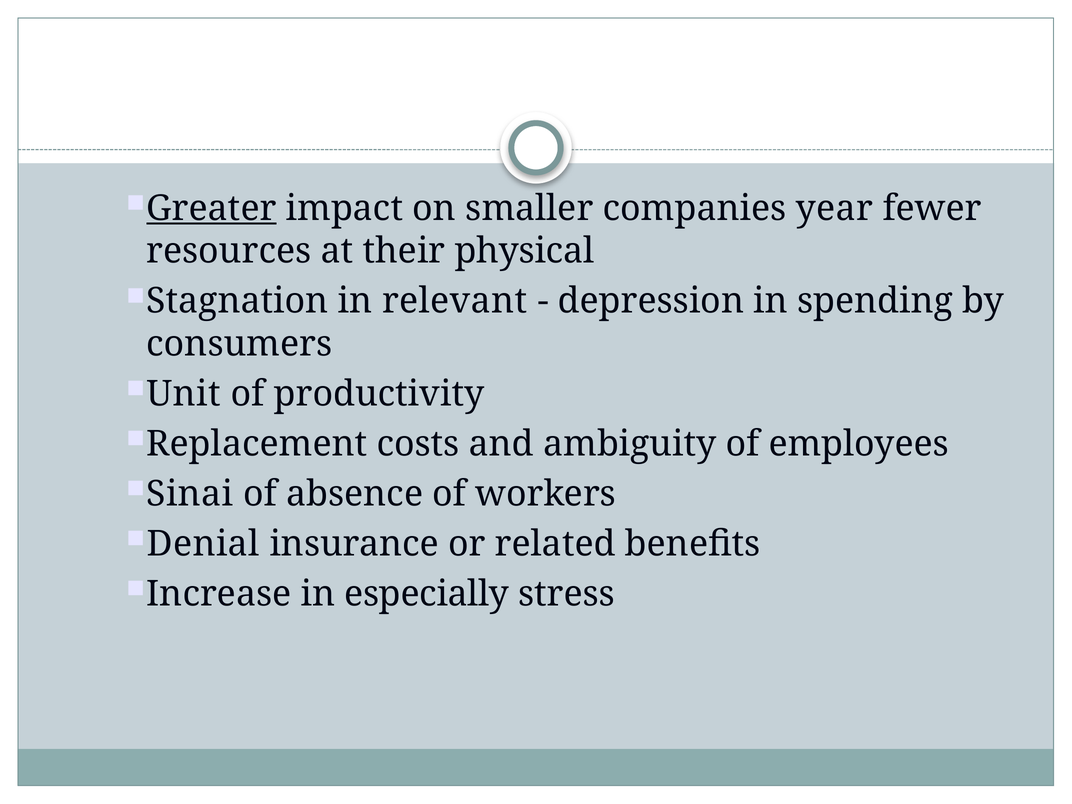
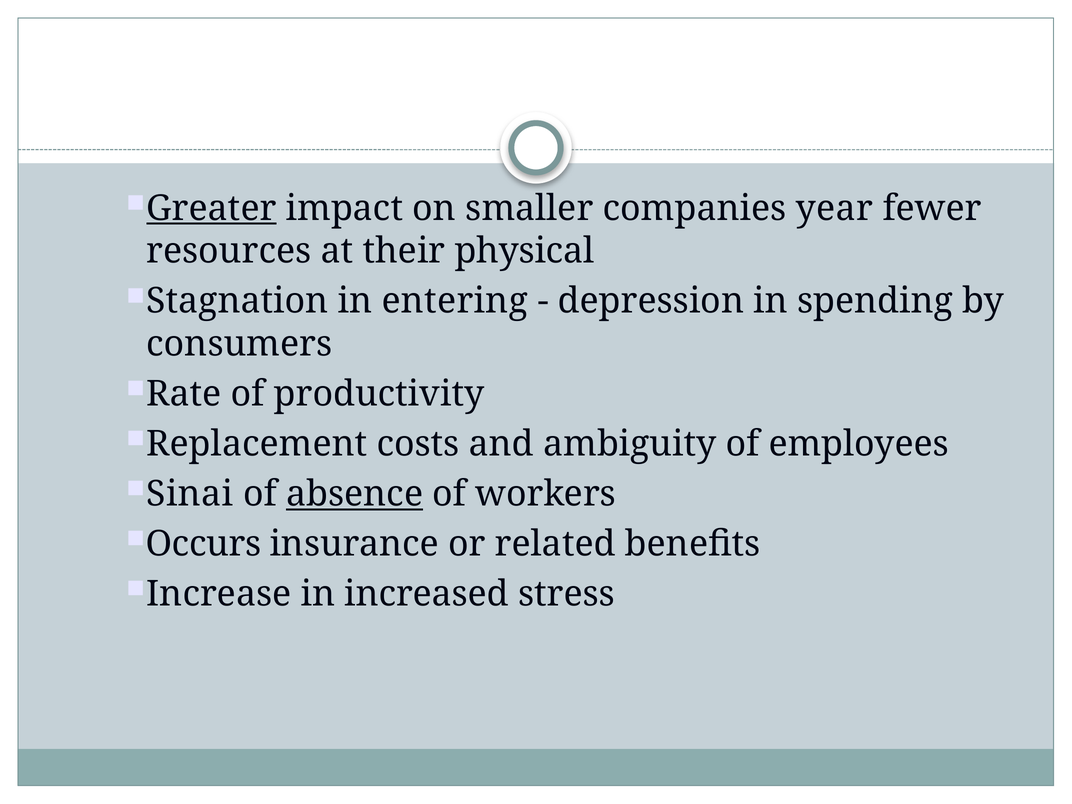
relevant: relevant -> entering
Unit: Unit -> Rate
absence underline: none -> present
Denial: Denial -> Occurs
especially: especially -> increased
